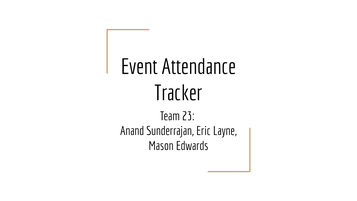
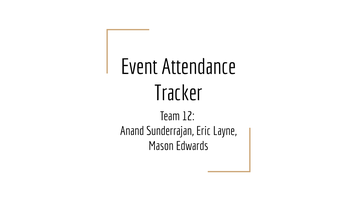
23: 23 -> 12
